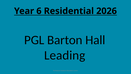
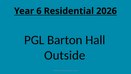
Leading: Leading -> Outside
